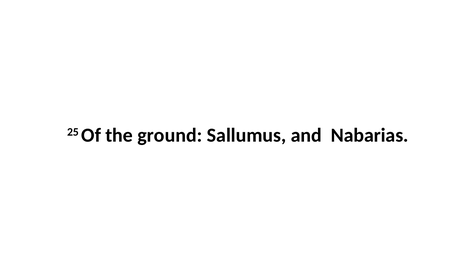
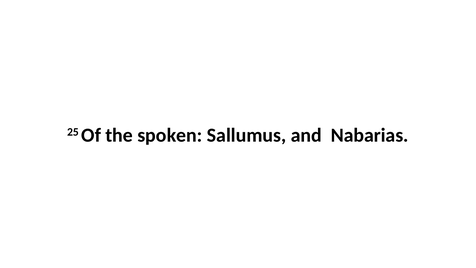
ground: ground -> spoken
